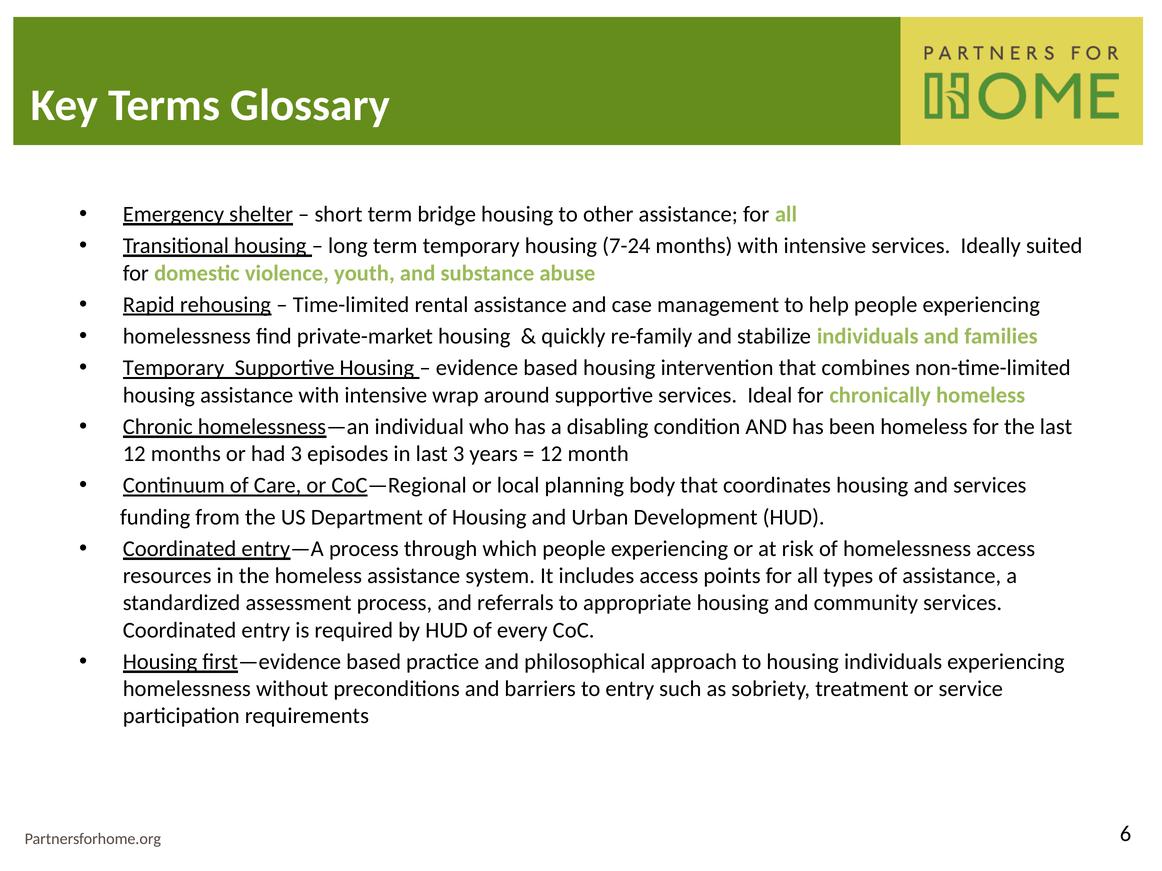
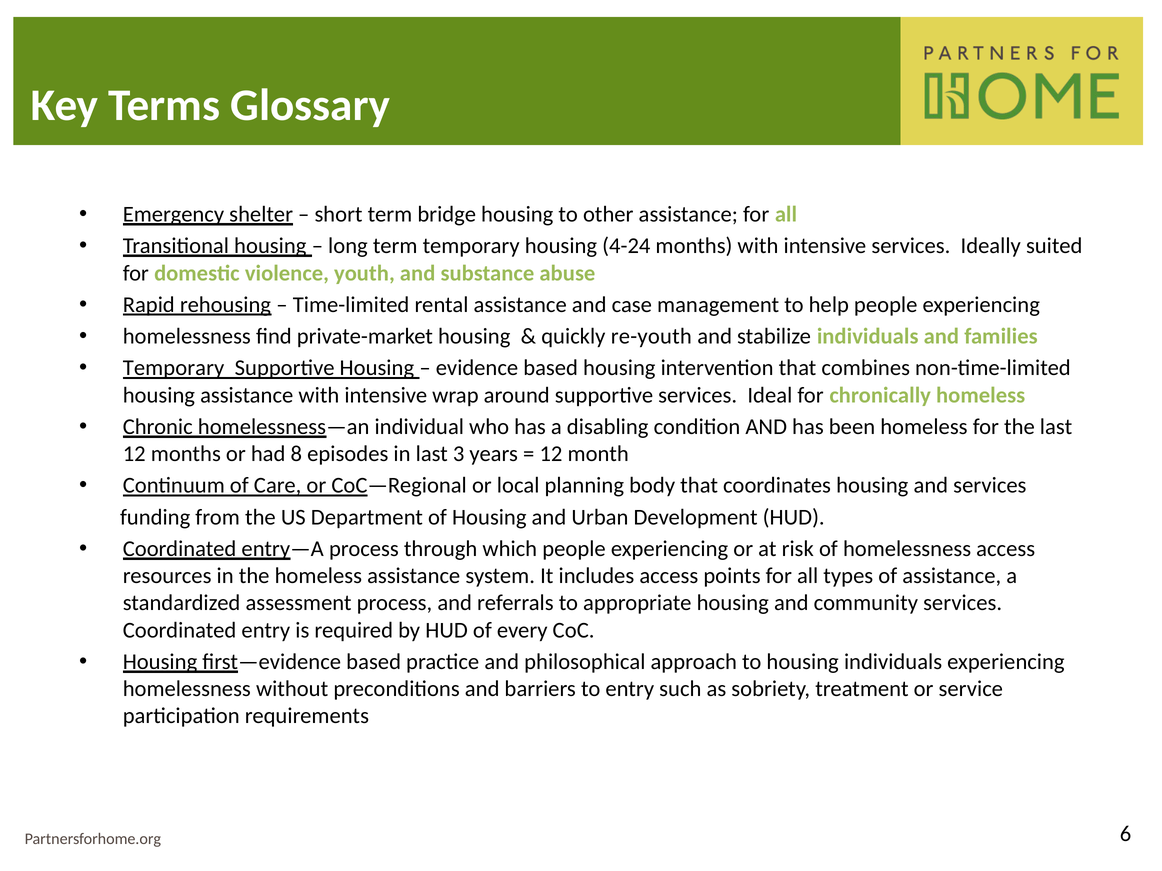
7-24: 7-24 -> 4-24
re-family: re-family -> re-youth
had 3: 3 -> 8
